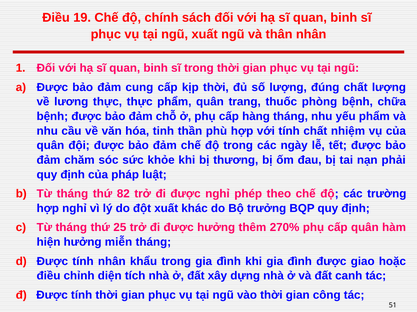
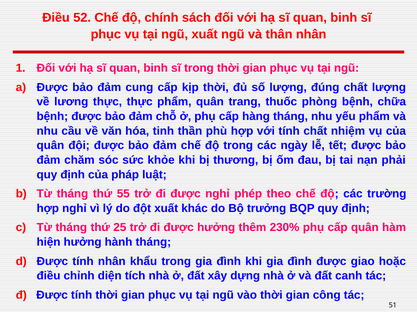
19: 19 -> 52
82: 82 -> 55
270%: 270% -> 230%
miễn: miễn -> hành
